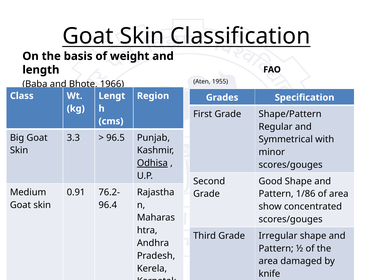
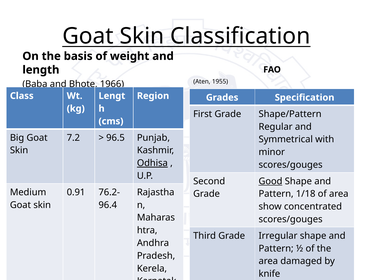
3.3: 3.3 -> 7.2
Good underline: none -> present
1/86: 1/86 -> 1/18
